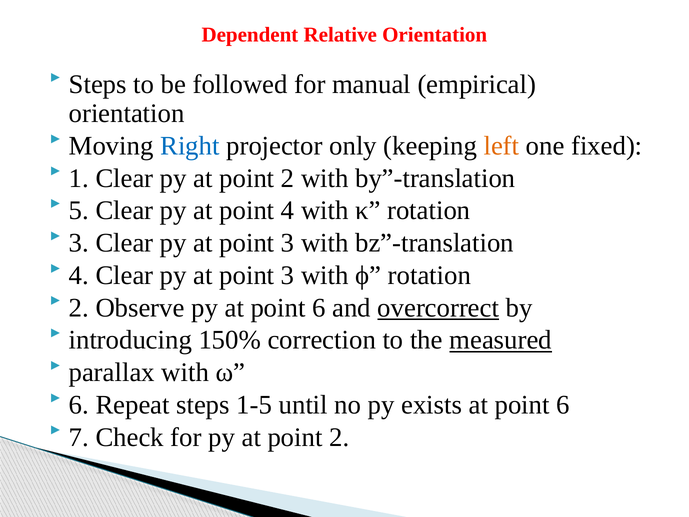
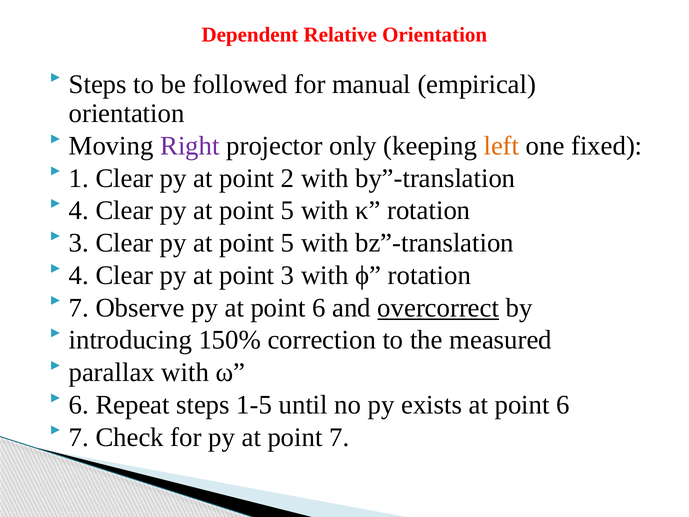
Right colour: blue -> purple
5 at (79, 211): 5 -> 4
4 at (288, 211): 4 -> 5
3 at (288, 243): 3 -> 5
2 at (79, 308): 2 -> 7
measured underline: present -> none
2 at (339, 437): 2 -> 7
